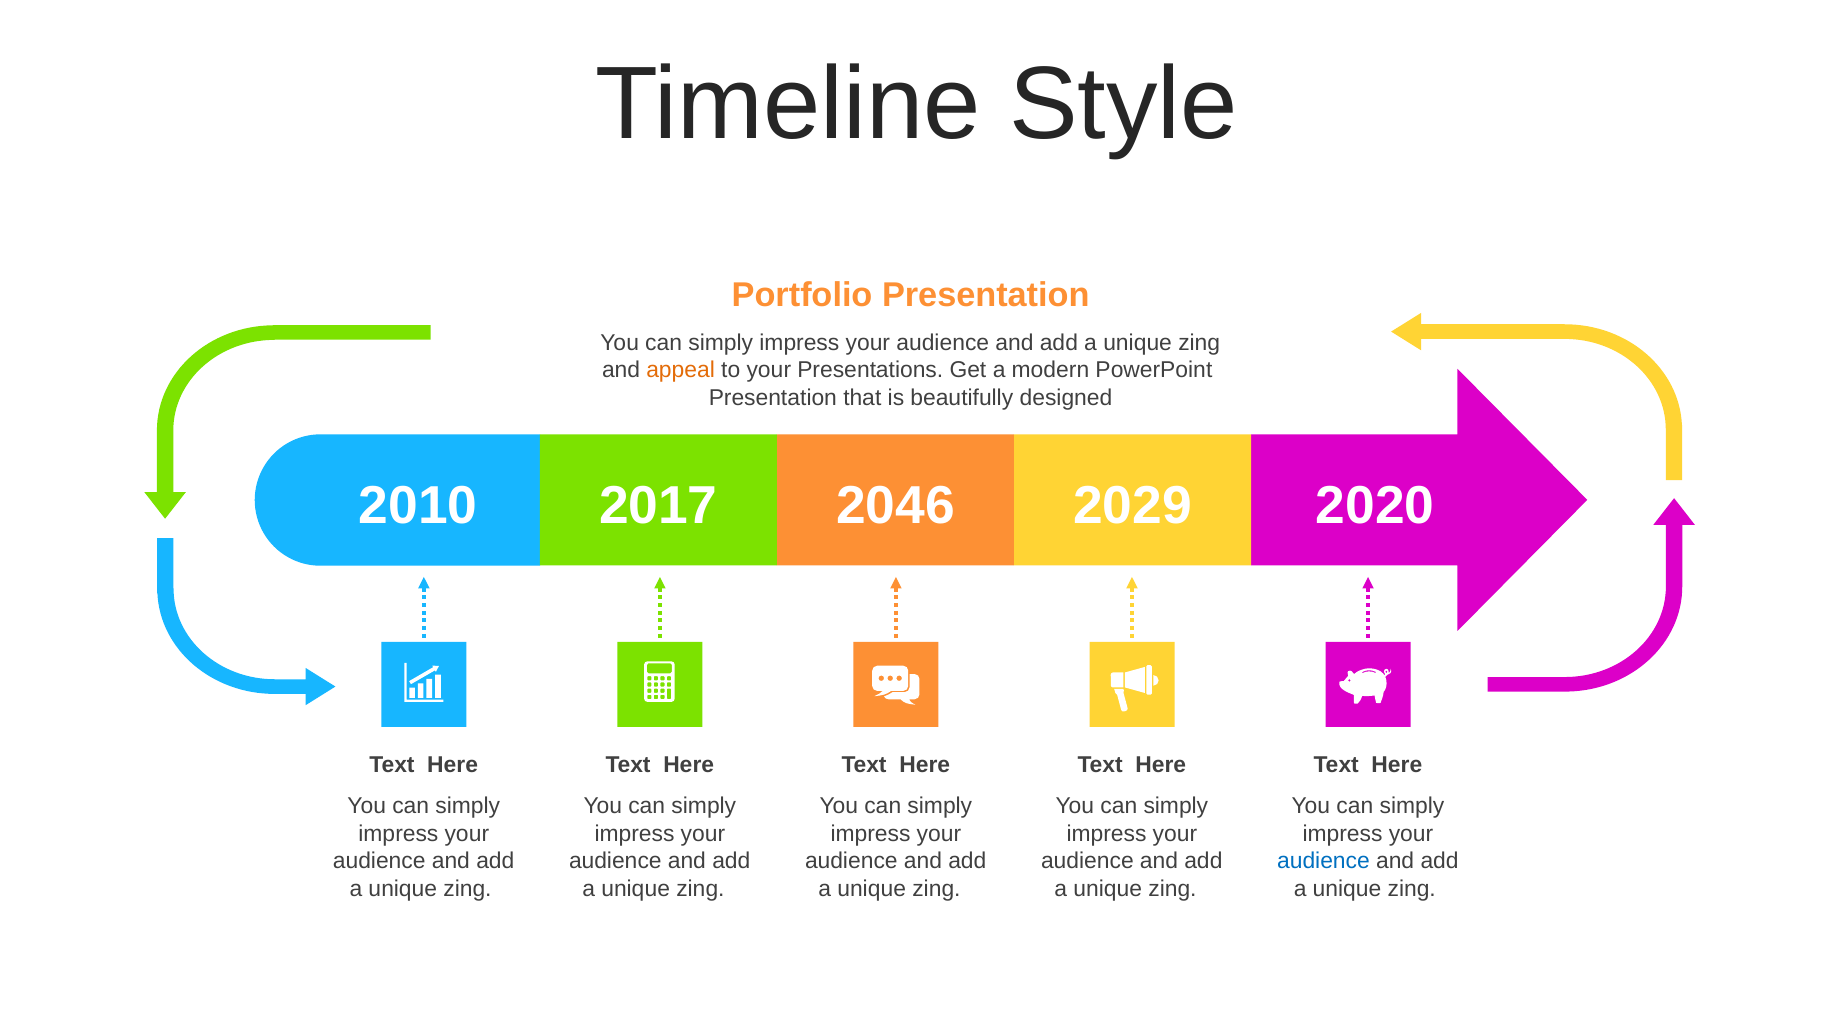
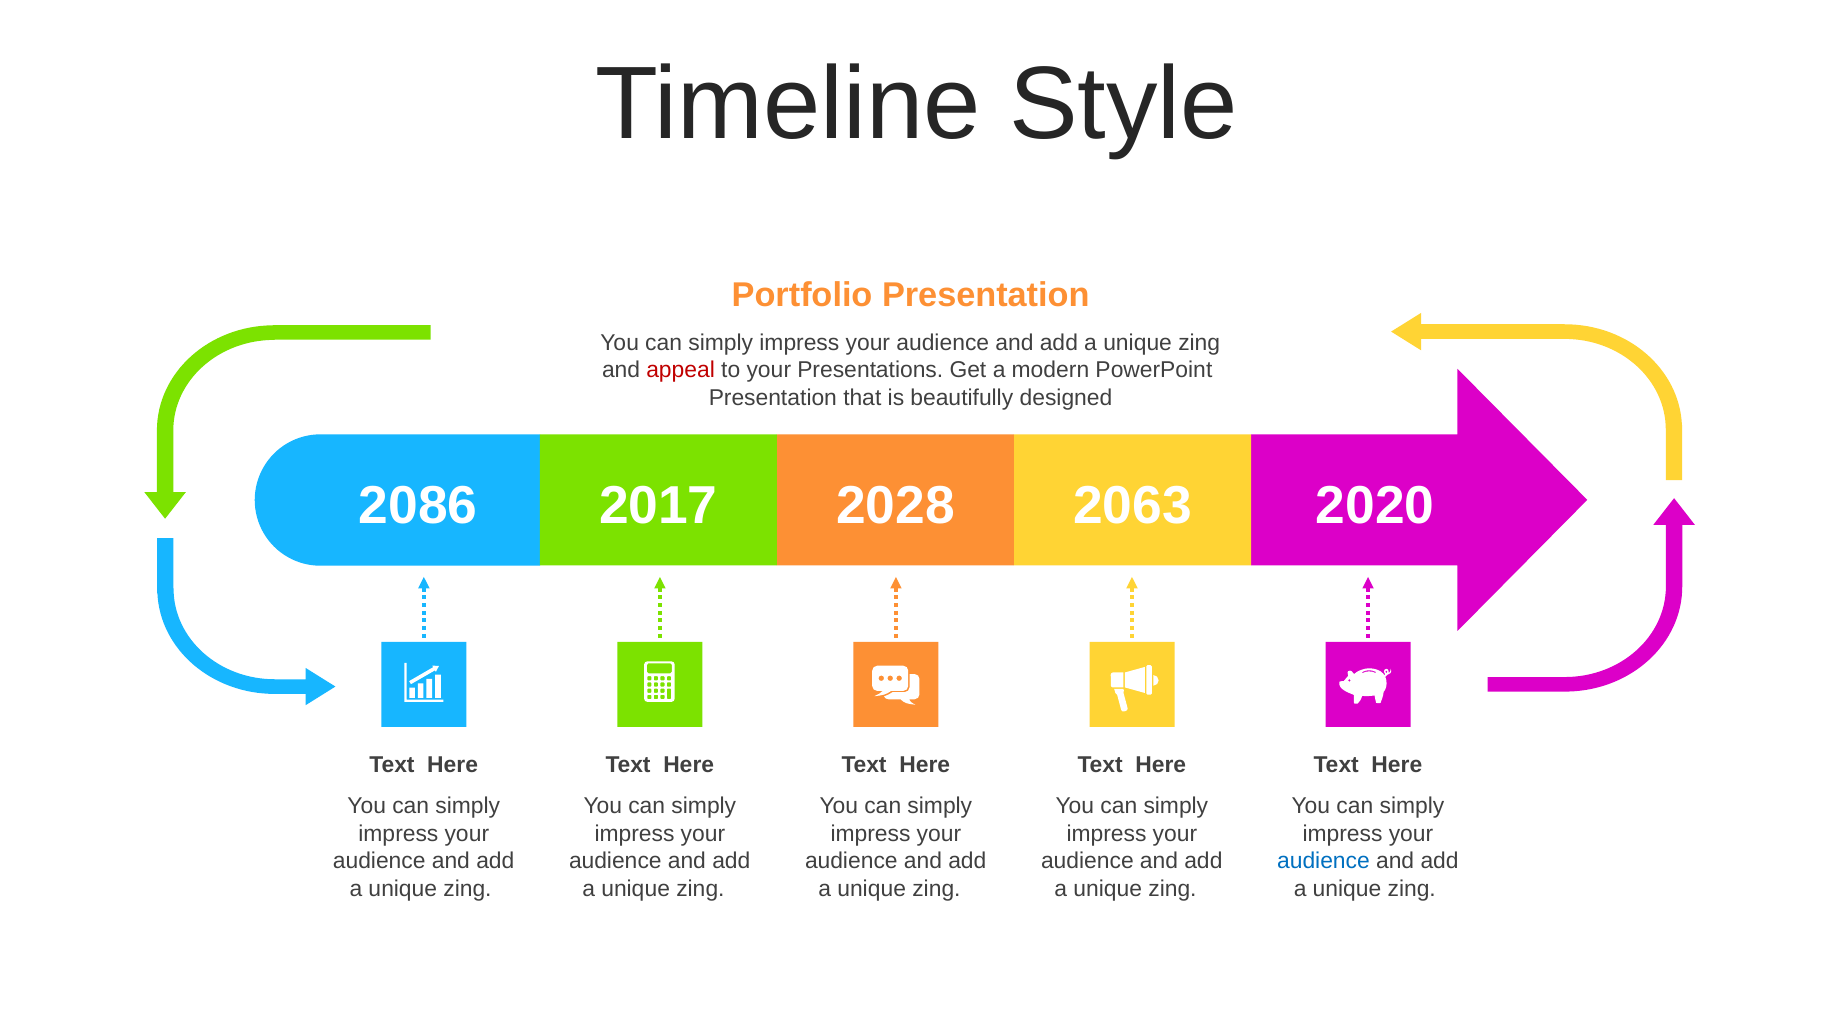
appeal colour: orange -> red
2010: 2010 -> 2086
2046: 2046 -> 2028
2029: 2029 -> 2063
